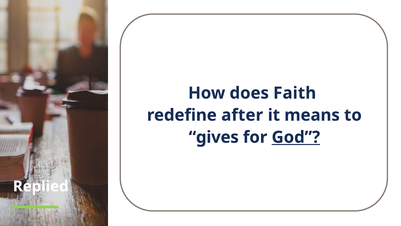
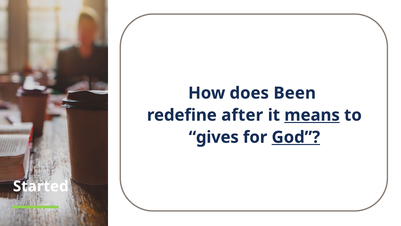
Faith: Faith -> Been
means underline: none -> present
Replied: Replied -> Started
